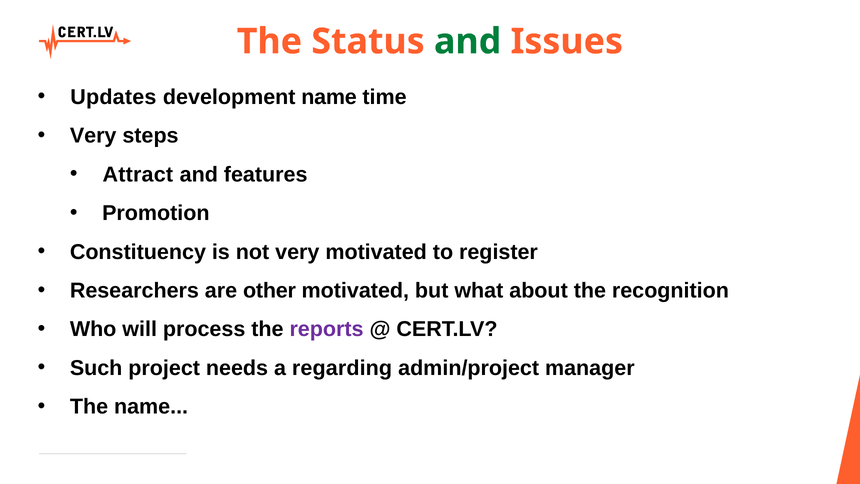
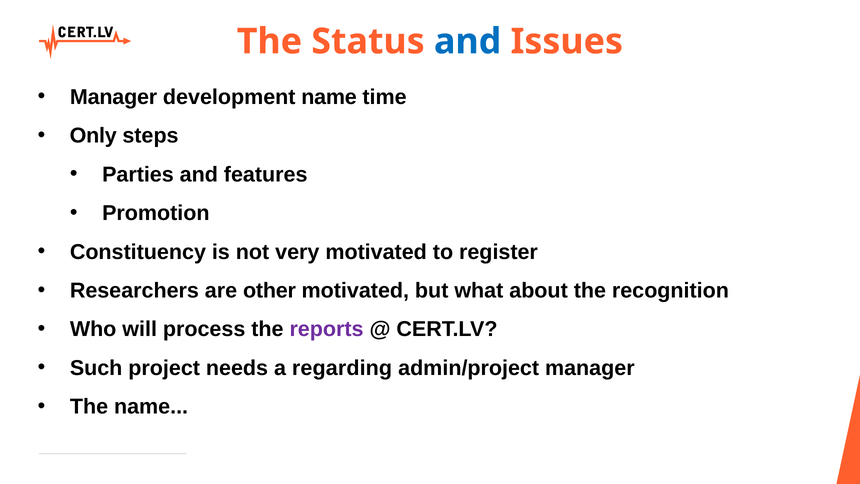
and at (468, 42) colour: green -> blue
Updates at (113, 97): Updates -> Manager
Very at (93, 136): Very -> Only
Attract: Attract -> Parties
